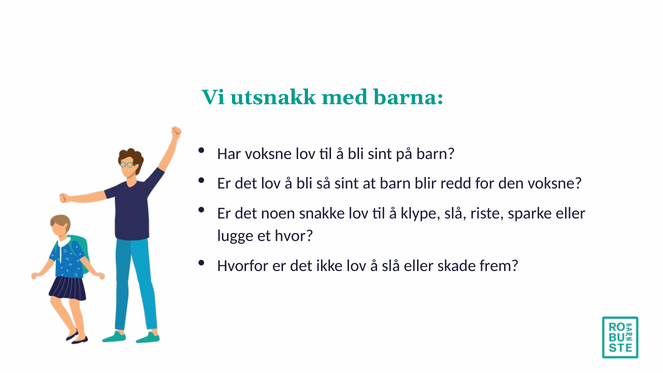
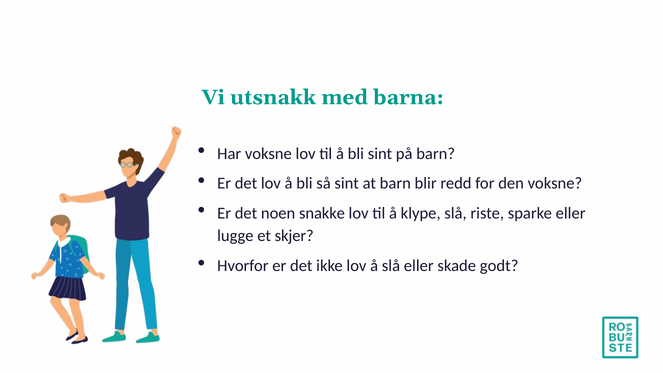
hvor: hvor -> skjer
frem: frem -> godt
